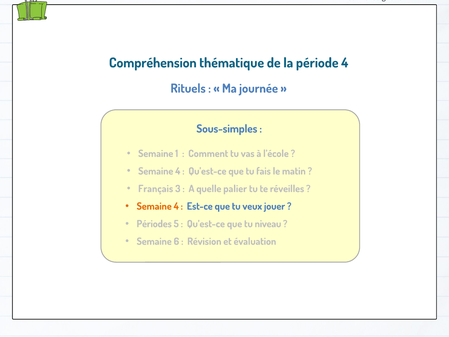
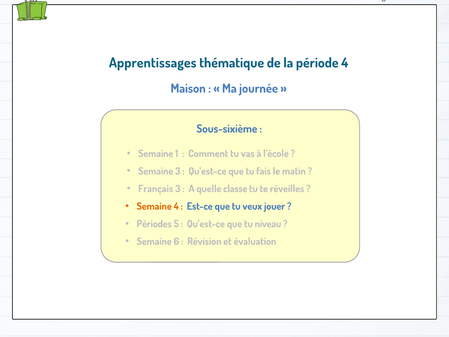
Compréhension: Compréhension -> Apprentissages
Rituels: Rituels -> Maison
Sous-simples: Sous-simples -> Sous-sixième
4 at (178, 171): 4 -> 3
palier: palier -> classe
